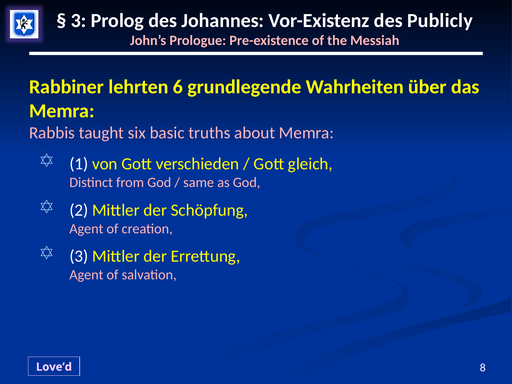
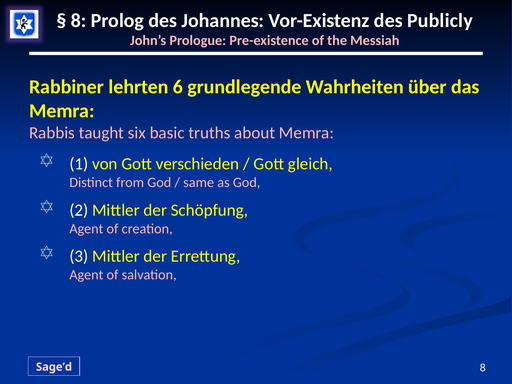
3 at (79, 21): 3 -> 8
Love’d: Love’d -> Sage’d
